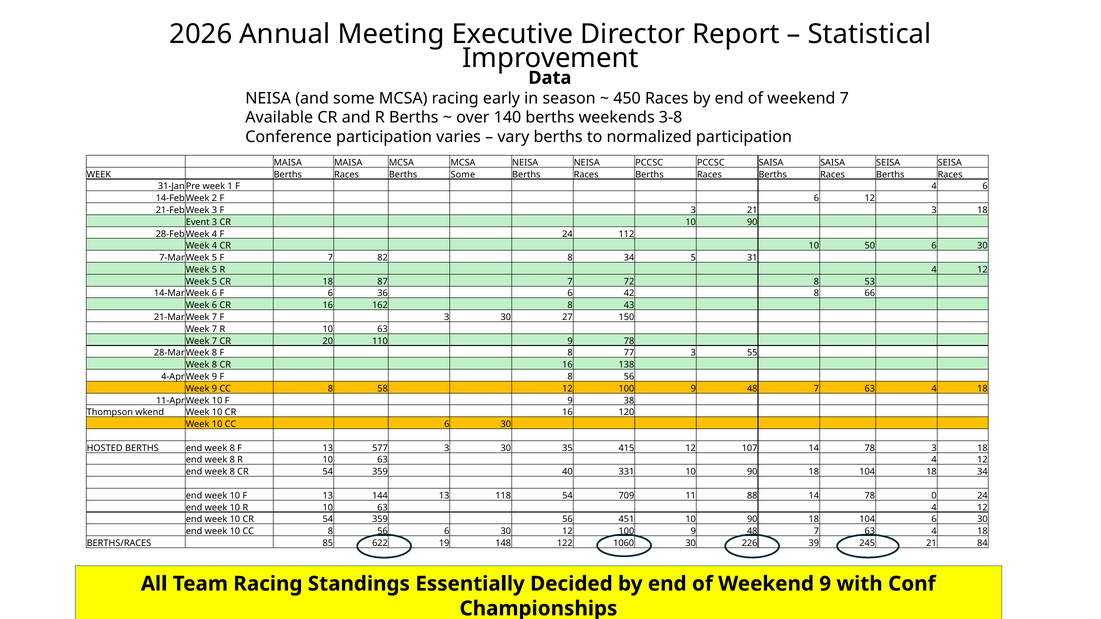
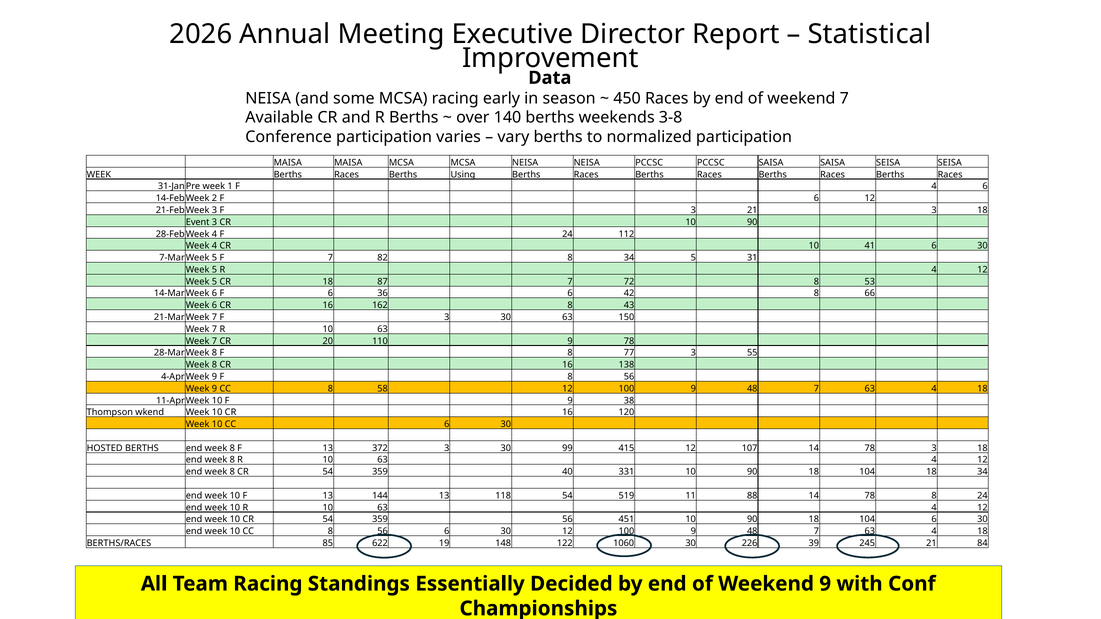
Berths Some: Some -> Using
50: 50 -> 41
30 27: 27 -> 63
577: 577 -> 372
35: 35 -> 99
709: 709 -> 519
78 0: 0 -> 8
